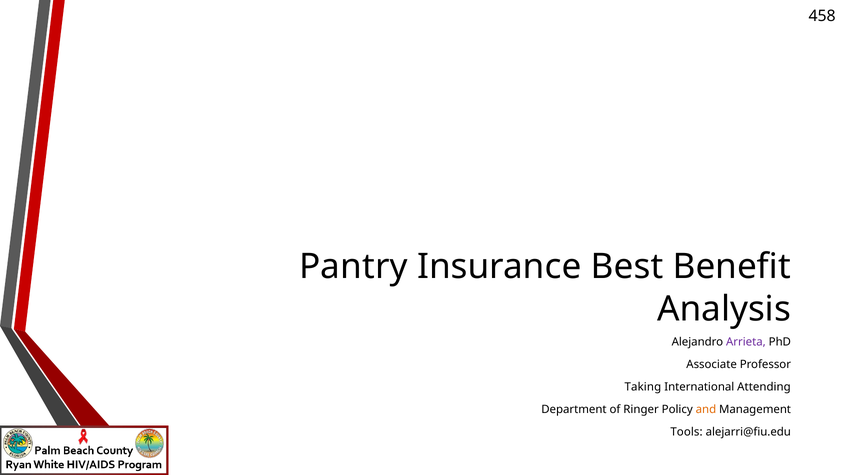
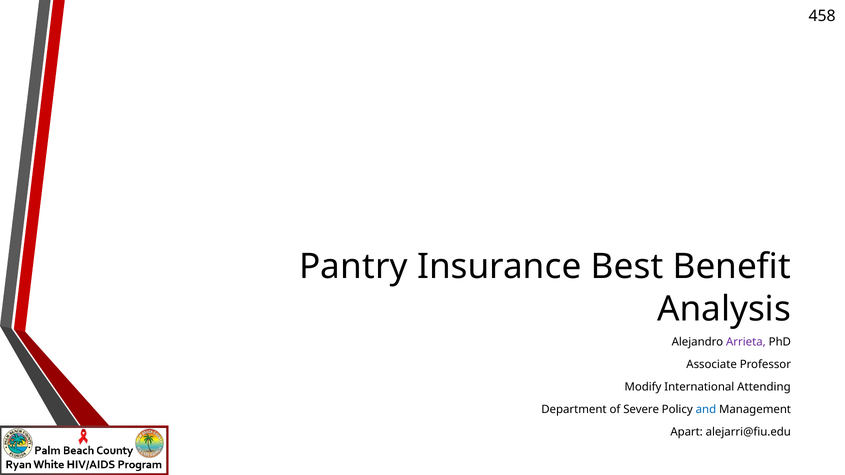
Taking: Taking -> Modify
Ringer: Ringer -> Severe
and colour: orange -> blue
Tools: Tools -> Apart
